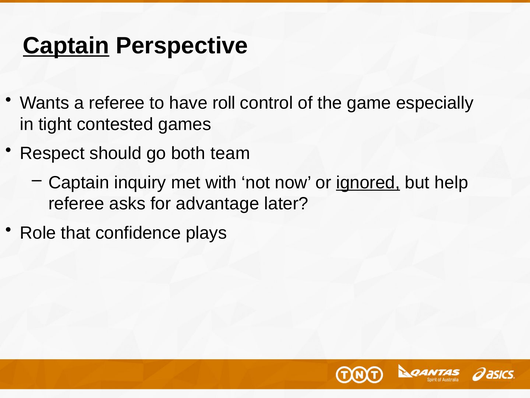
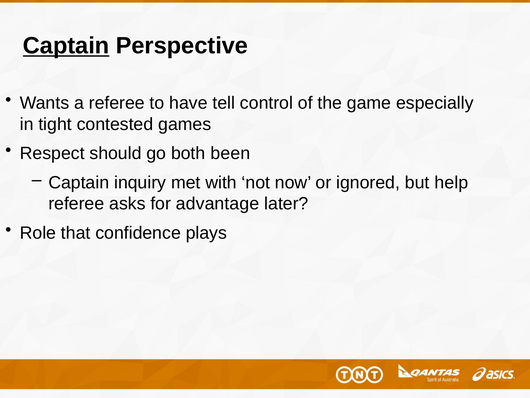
roll: roll -> tell
team: team -> been
ignored underline: present -> none
